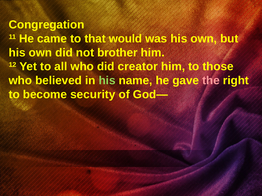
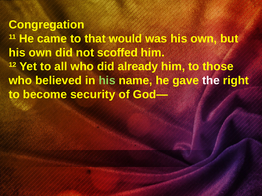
brother: brother -> scoffed
creator: creator -> already
the colour: pink -> white
